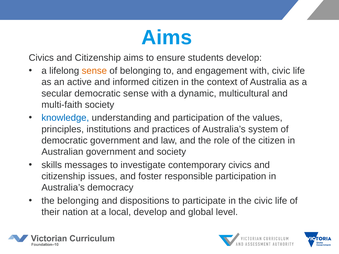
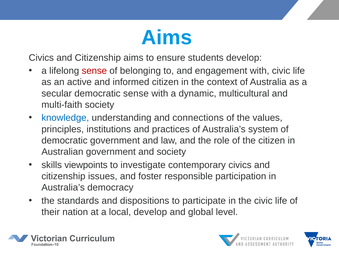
sense at (94, 71) colour: orange -> red
and participation: participation -> connections
messages: messages -> viewpoints
the belonging: belonging -> standards
